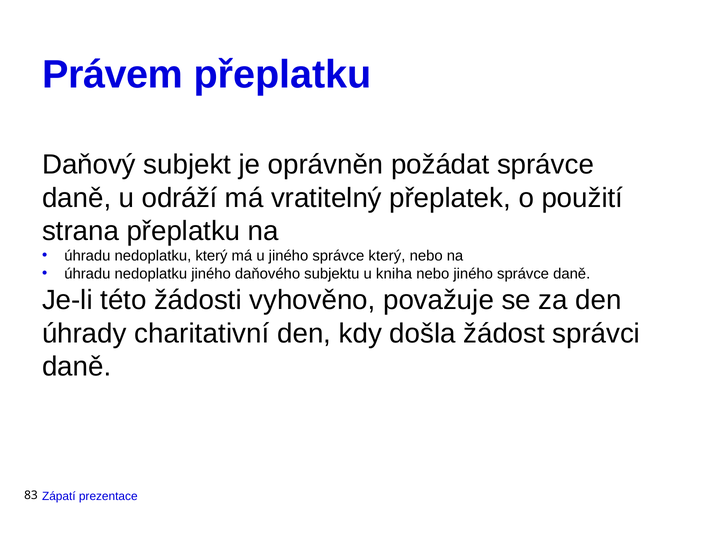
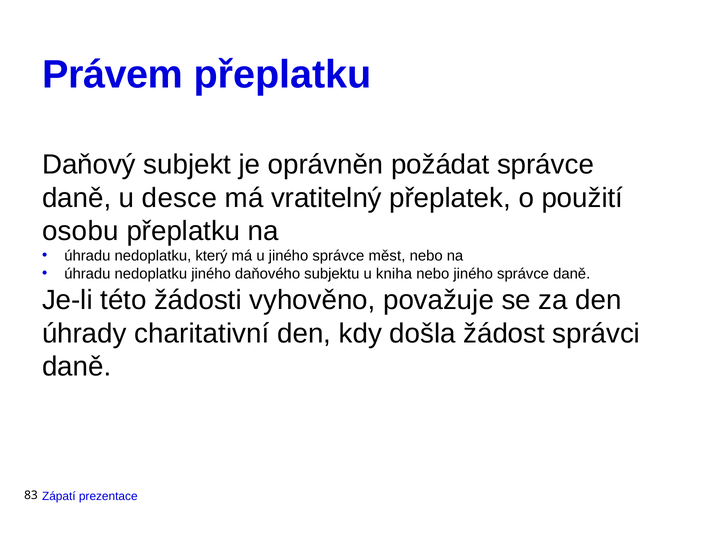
odráží: odráží -> desce
strana: strana -> osobu
správce který: který -> měst
